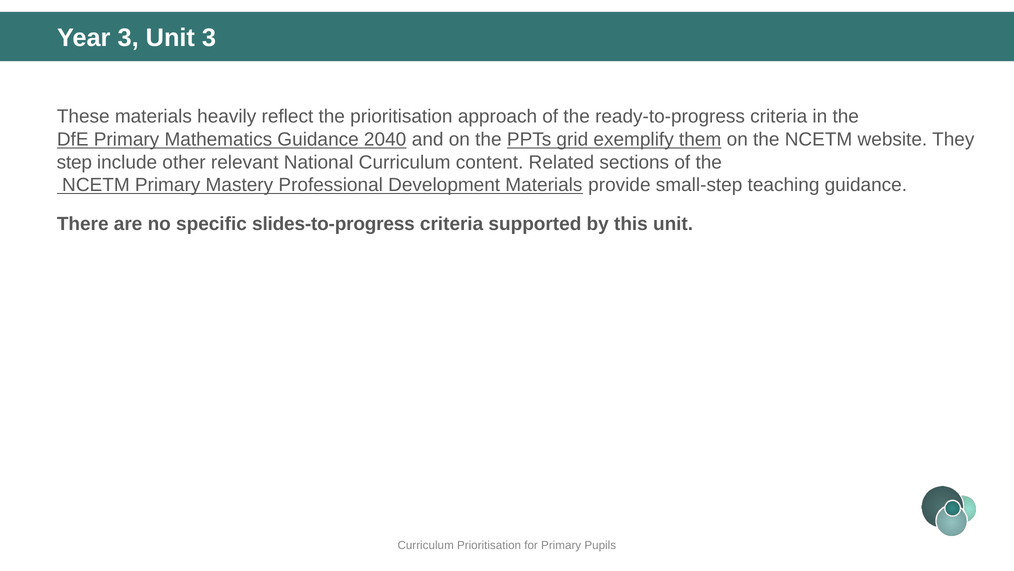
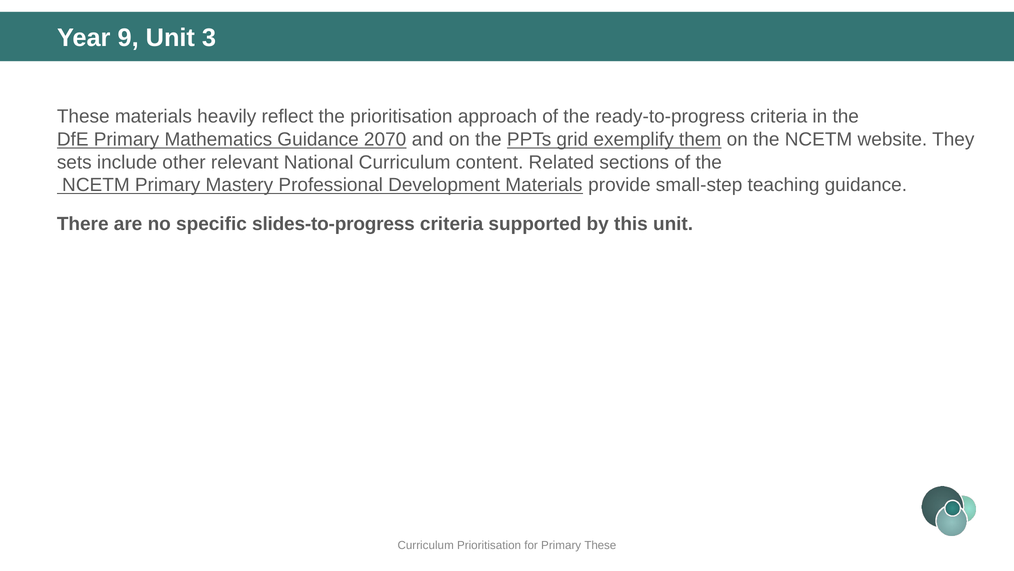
Year 3: 3 -> 9
2040: 2040 -> 2070
step: step -> sets
Primary Pupils: Pupils -> These
